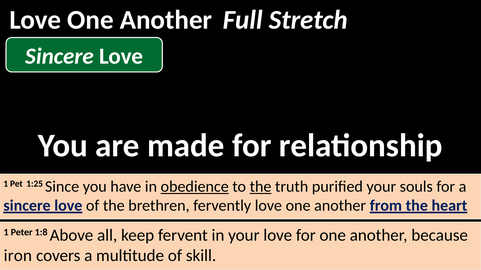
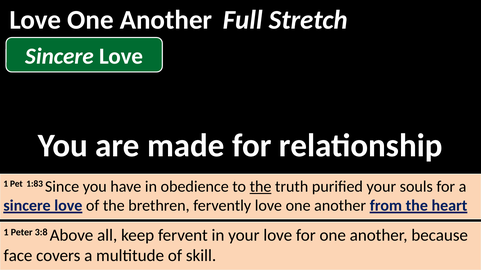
1:25: 1:25 -> 1:83
obedience underline: present -> none
1:8: 1:8 -> 3:8
iron: iron -> face
